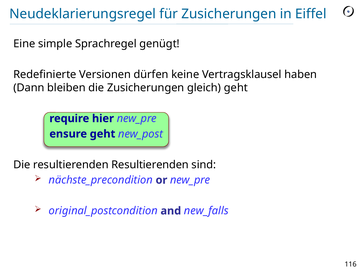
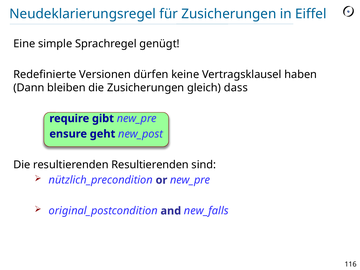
gleich geht: geht -> dass
hier: hier -> gibt
nächste_precondition: nächste_precondition -> nützlich_precondition
